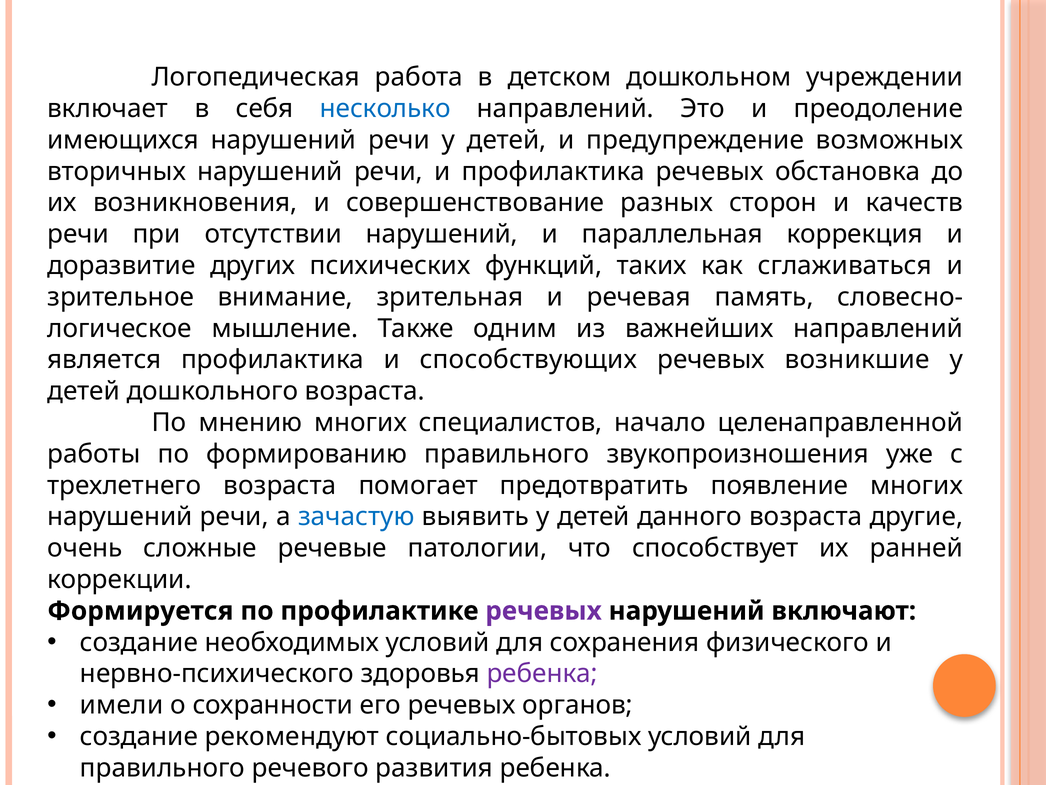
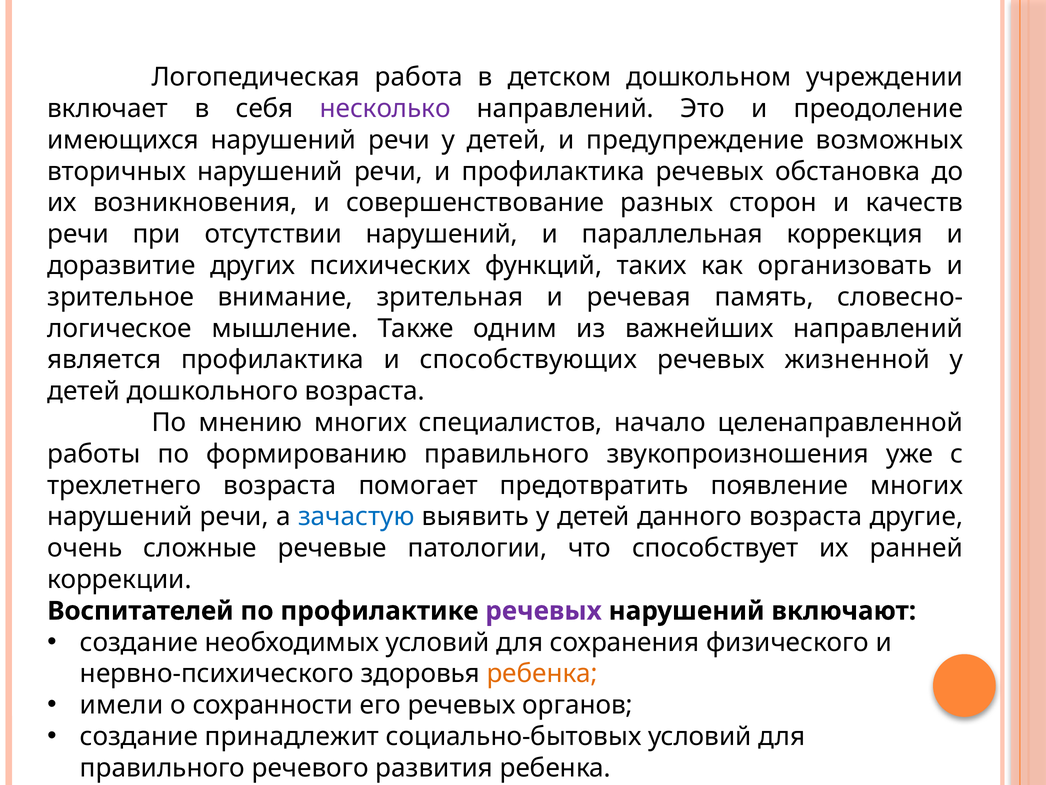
несколько colour: blue -> purple
сглаживаться: сглаживаться -> организовать
возникшие: возникшие -> жизненной
Формируется: Формируется -> Воспитателей
ребенка at (542, 673) colour: purple -> orange
рекомендуют: рекомендуют -> принадлежит
